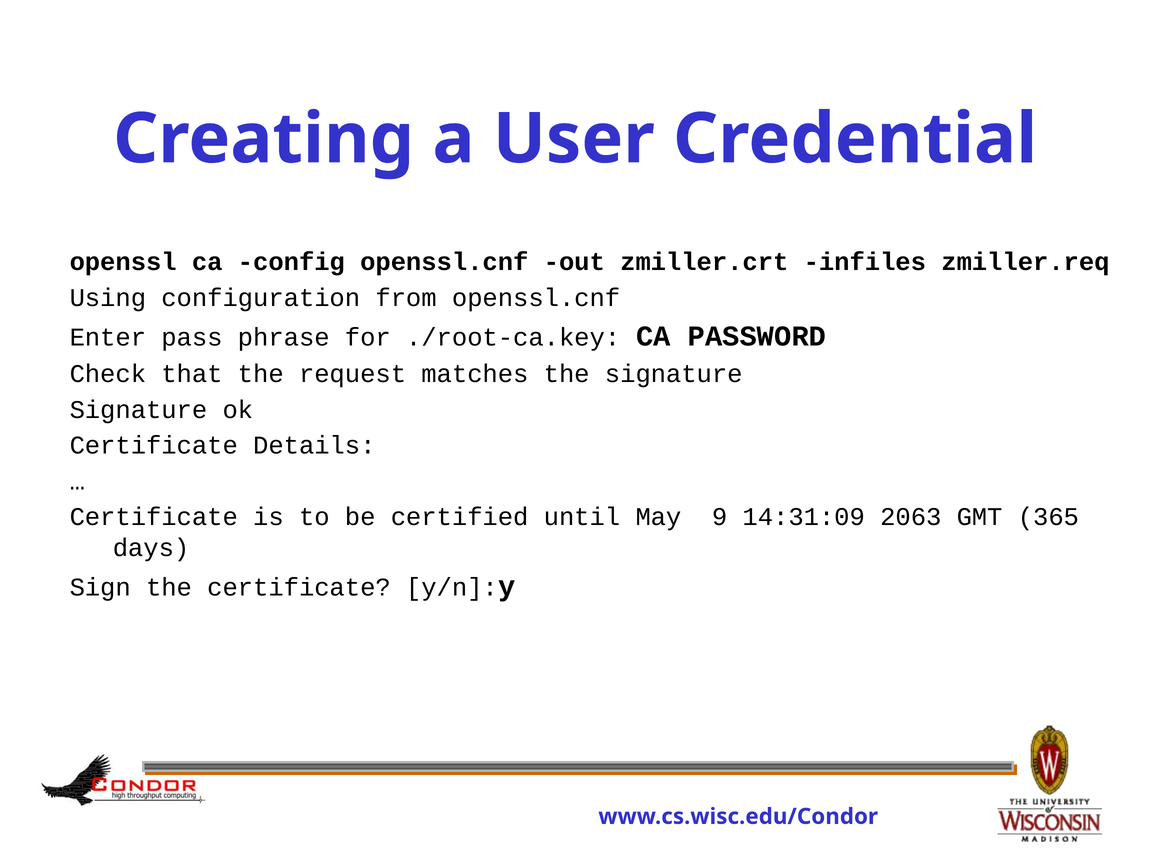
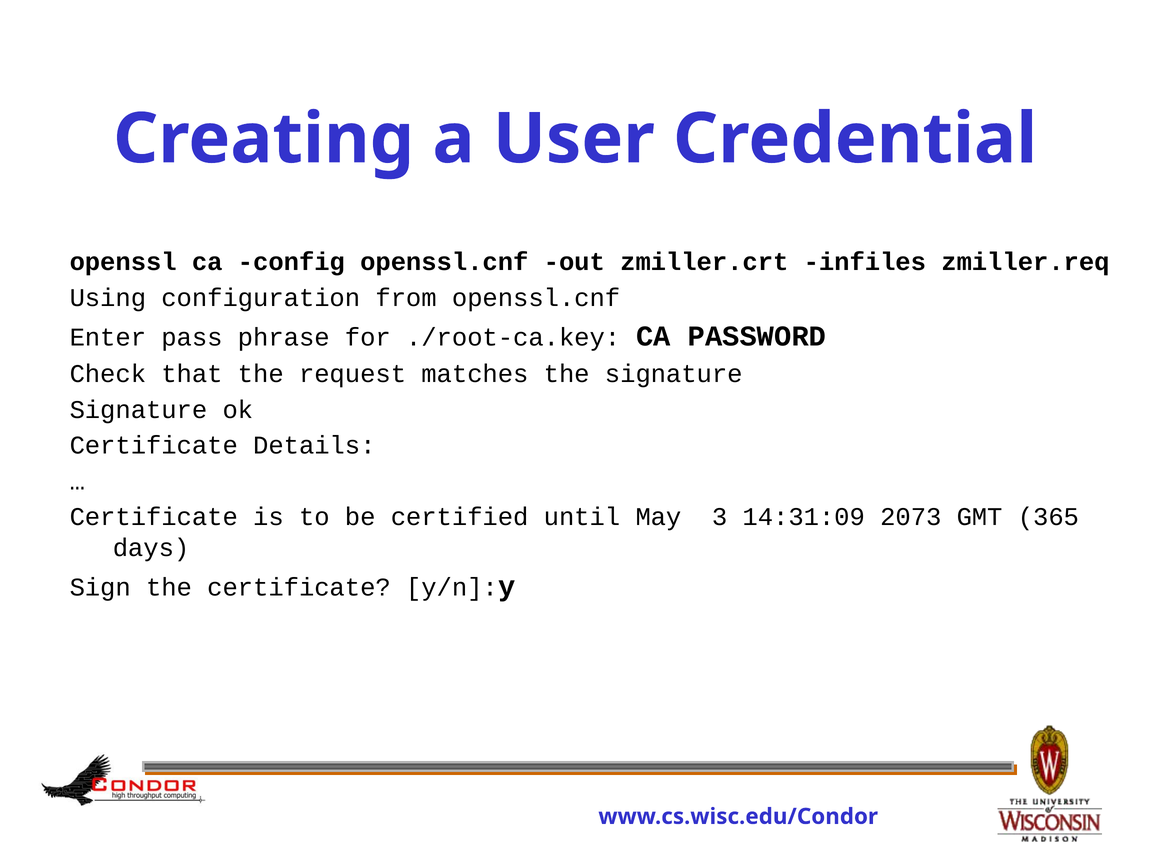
9: 9 -> 3
2063: 2063 -> 2073
